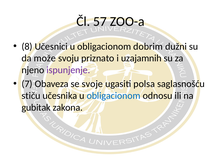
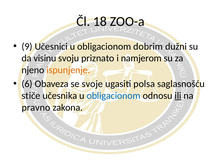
57: 57 -> 18
8: 8 -> 9
može: može -> visinu
uzajamnih: uzajamnih -> namjerom
ispunjenje colour: purple -> orange
7: 7 -> 6
stiču: stiču -> stiče
ili underline: none -> present
gubitak: gubitak -> pravno
